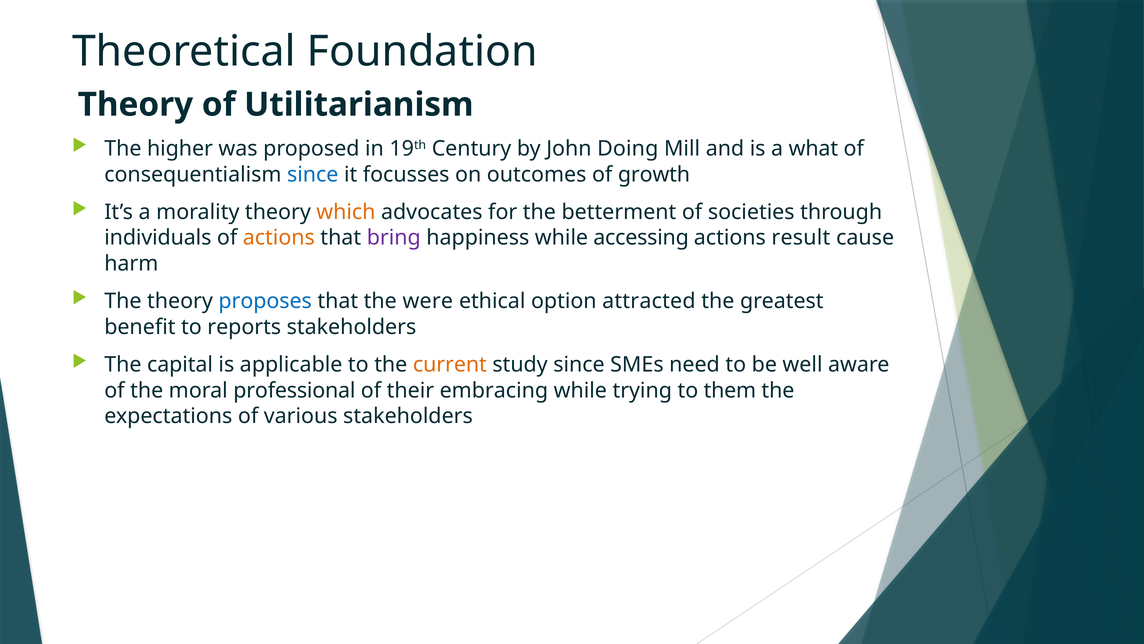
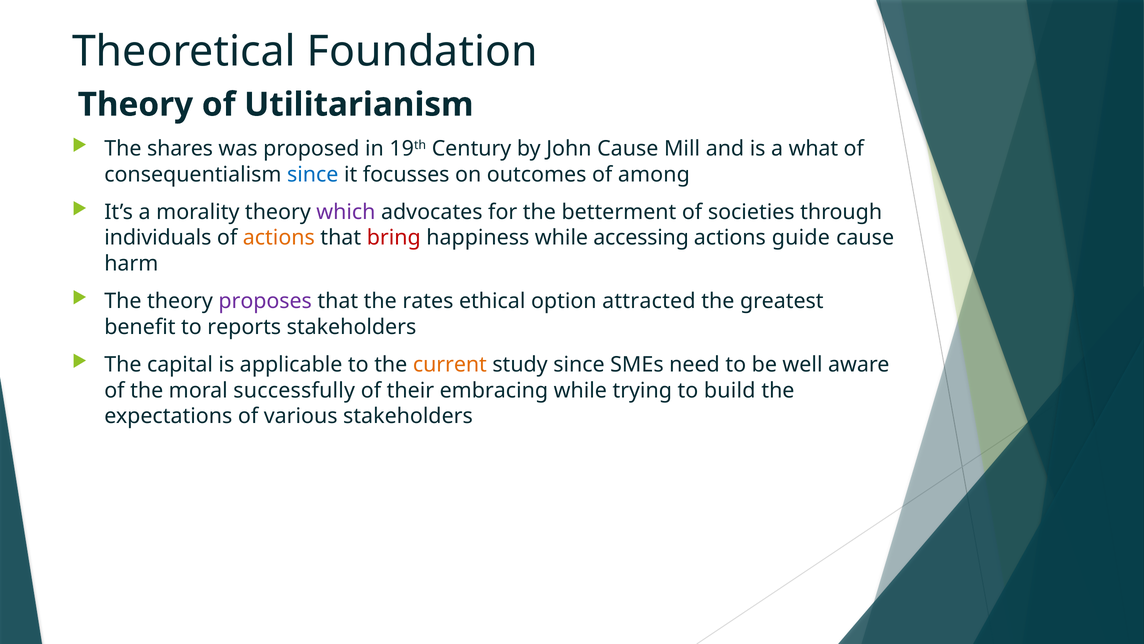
higher: higher -> shares
John Doing: Doing -> Cause
growth: growth -> among
which colour: orange -> purple
bring colour: purple -> red
result: result -> guide
proposes colour: blue -> purple
were: were -> rates
professional: professional -> successfully
them: them -> build
